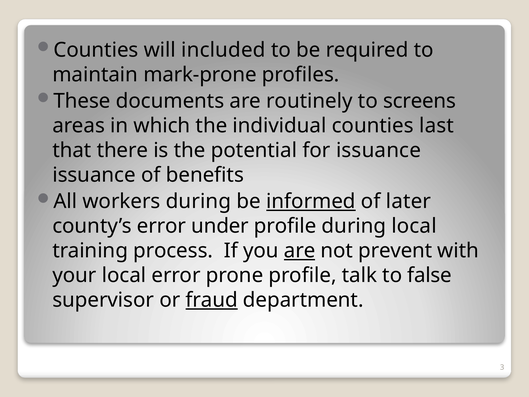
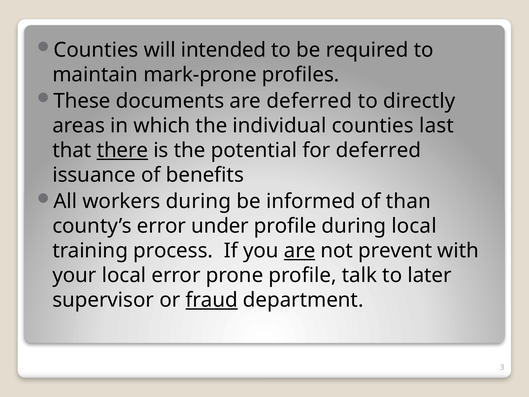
included: included -> intended
are routinely: routinely -> deferred
screens: screens -> directly
there underline: none -> present
for issuance: issuance -> deferred
informed underline: present -> none
later: later -> than
false: false -> later
